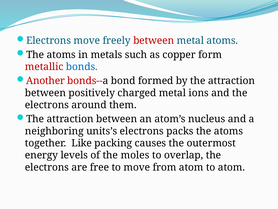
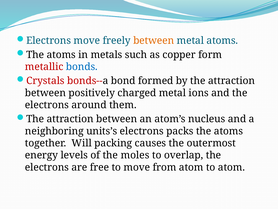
between at (154, 41) colour: red -> orange
Another: Another -> Crystals
Like: Like -> Will
